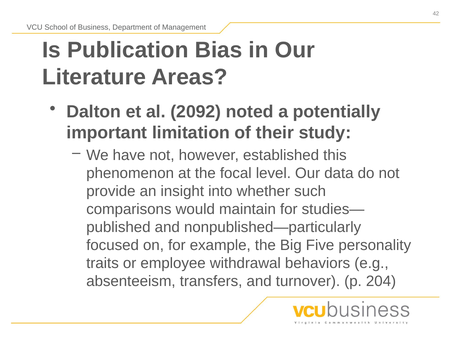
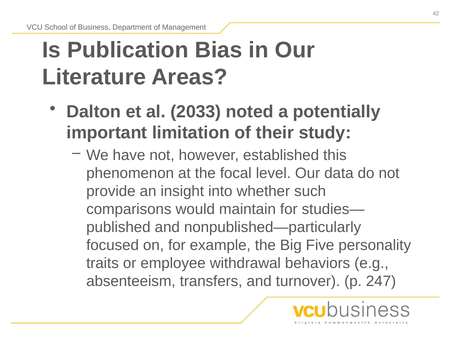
2092: 2092 -> 2033
204: 204 -> 247
